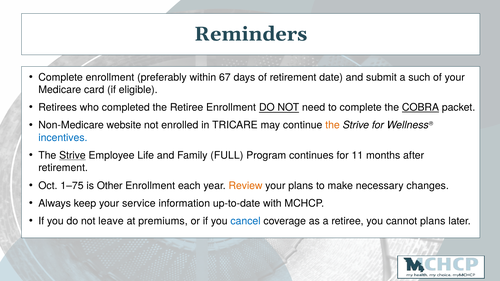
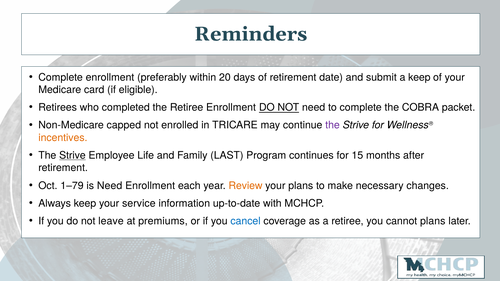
67: 67 -> 20
a such: such -> keep
COBRA underline: present -> none
website: website -> capped
the at (333, 125) colour: orange -> purple
incentives colour: blue -> orange
FULL: FULL -> LAST
11: 11 -> 15
1–75: 1–75 -> 1–79
is Other: Other -> Need
